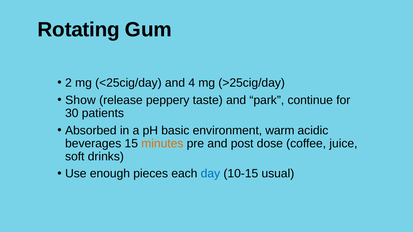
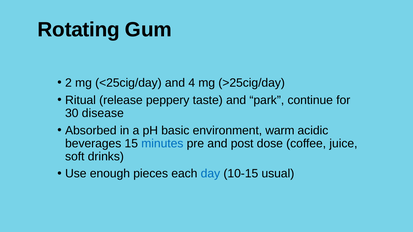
Show: Show -> Ritual
patients: patients -> disease
minutes colour: orange -> blue
